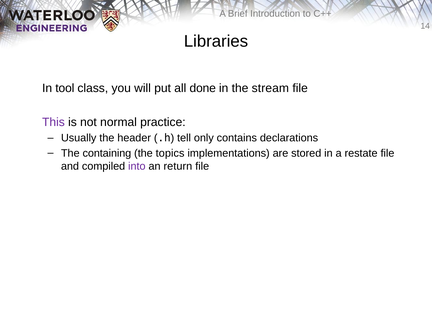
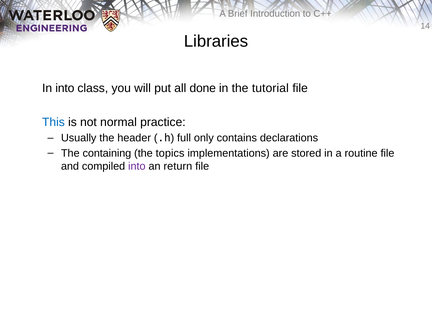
In tool: tool -> into
stream: stream -> tutorial
This colour: purple -> blue
tell: tell -> full
restate: restate -> routine
